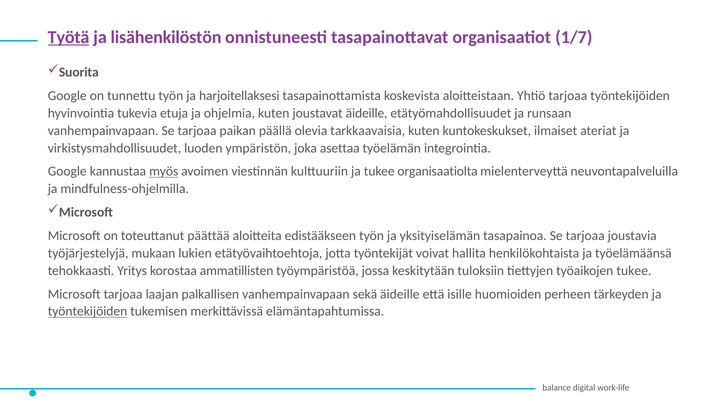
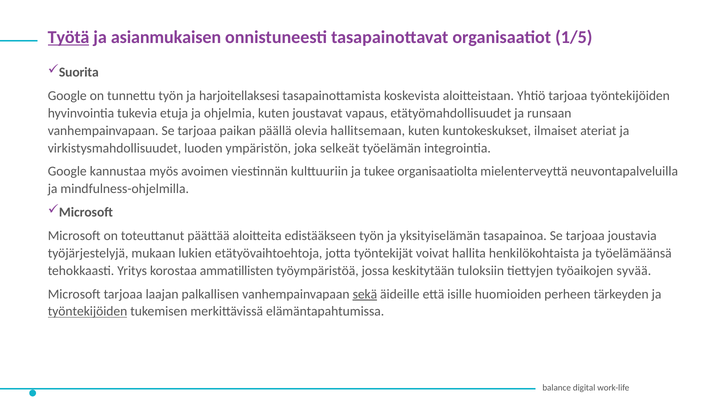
lisähenkilöstön: lisähenkilöstön -> asianmukaisen
1/7: 1/7 -> 1/5
joustavat äideille: äideille -> vapaus
tarkkaavaisia: tarkkaavaisia -> hallitsemaan
asettaa: asettaa -> selkeät
myös underline: present -> none
työaikojen tukee: tukee -> syvää
sekä underline: none -> present
